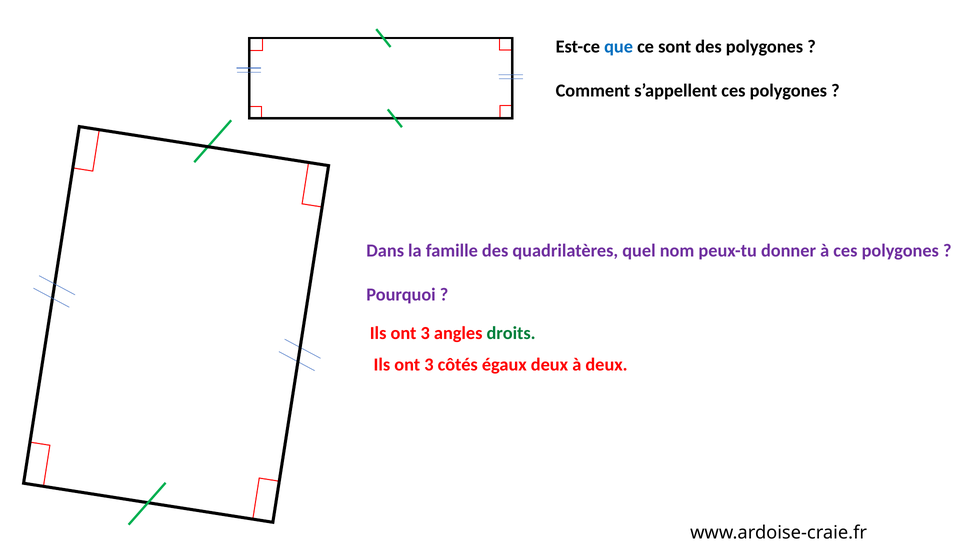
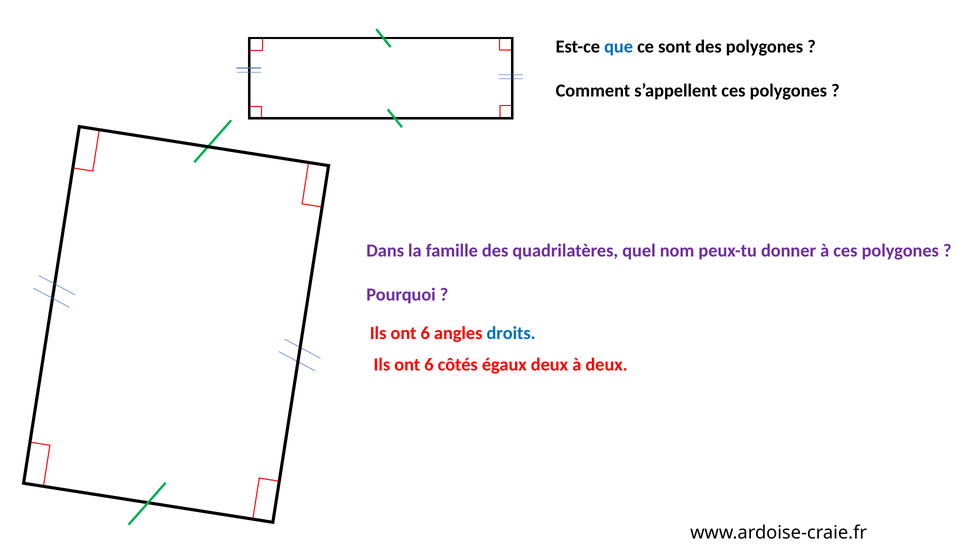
3 at (425, 333): 3 -> 6
droits colour: green -> blue
3 at (429, 364): 3 -> 6
